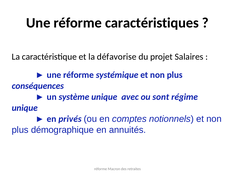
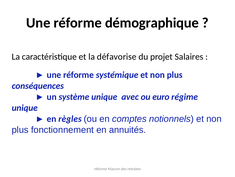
caractéristiques: caractéristiques -> démographique
sont: sont -> euro
privés: privés -> règles
démographique: démographique -> fonctionnement
